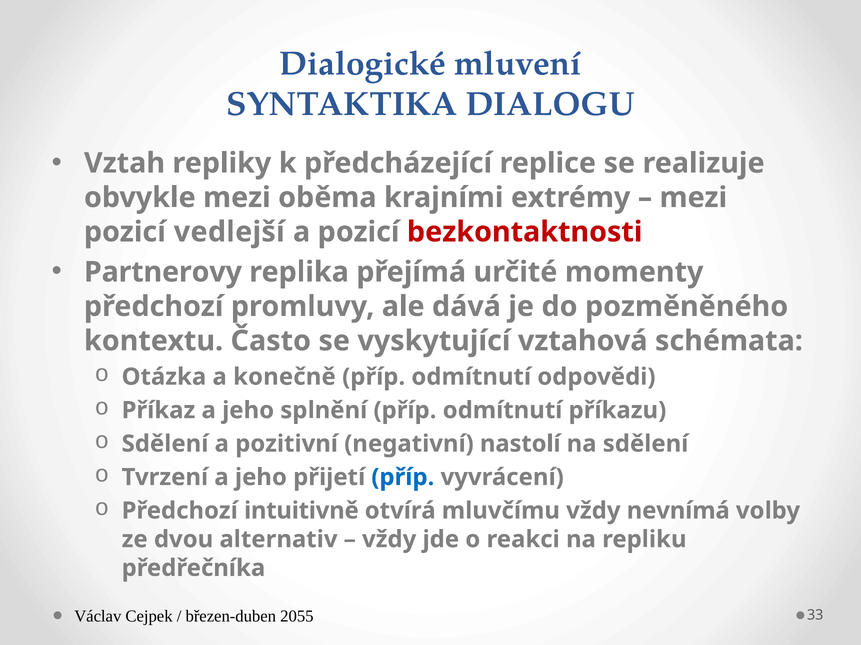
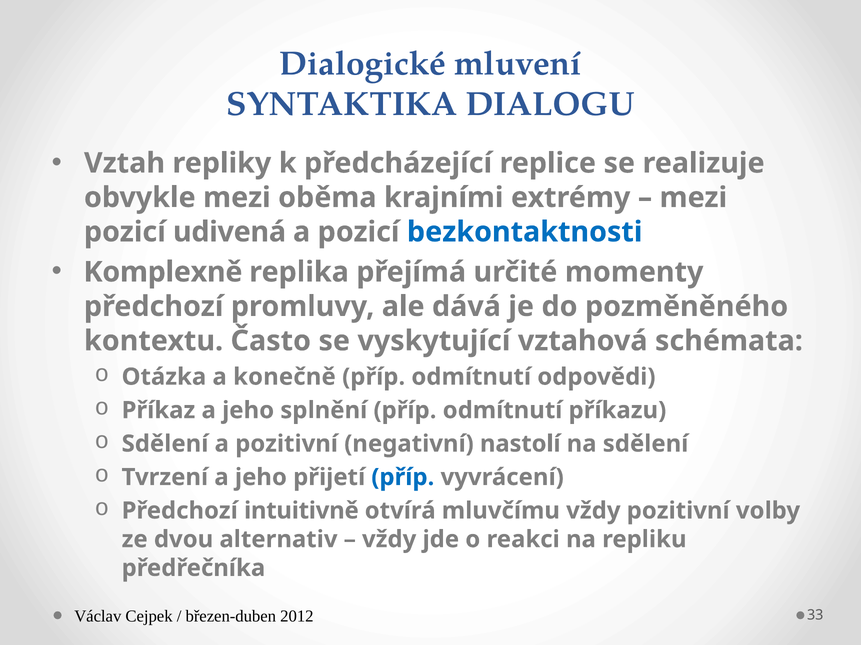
vedlejší: vedlejší -> udivená
bezkontaktnosti colour: red -> blue
Partnerovy: Partnerovy -> Komplexně
vždy nevnímá: nevnímá -> pozitivní
2055: 2055 -> 2012
